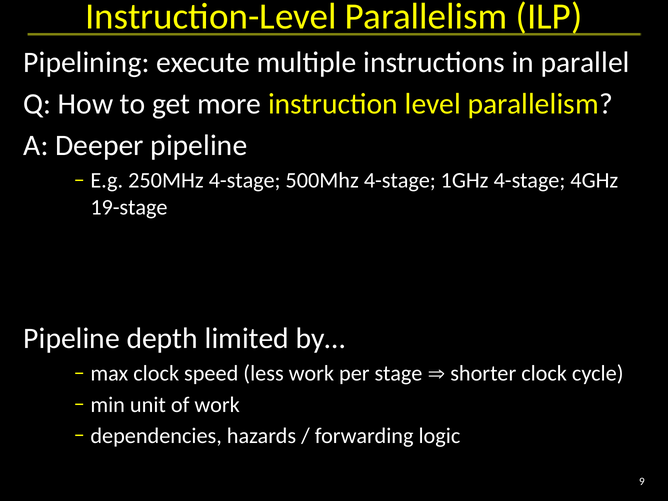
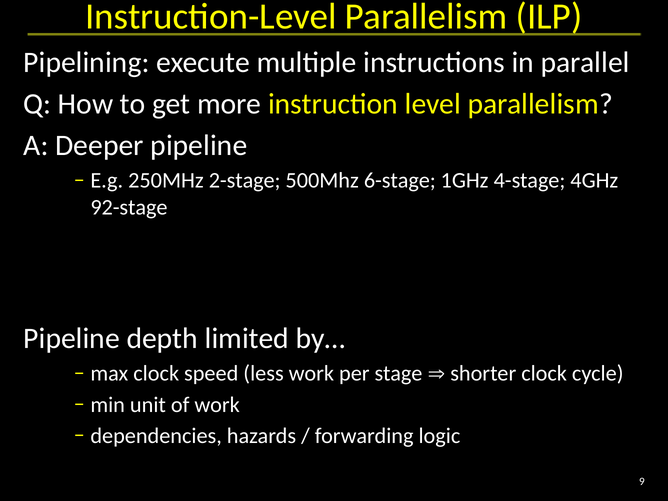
250MHz 4-stage: 4-stage -> 2-stage
500Mhz 4-stage: 4-stage -> 6-stage
19-stage: 19-stage -> 92-stage
